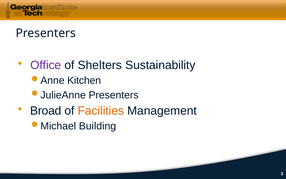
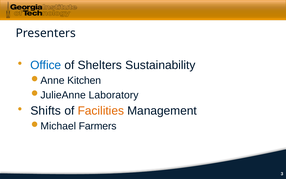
Office colour: purple -> blue
Presenters at (114, 95): Presenters -> Laboratory
Broad: Broad -> Shifts
Building: Building -> Farmers
